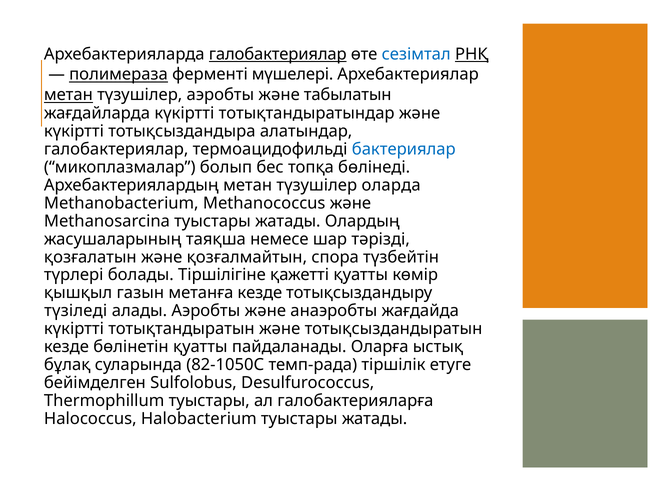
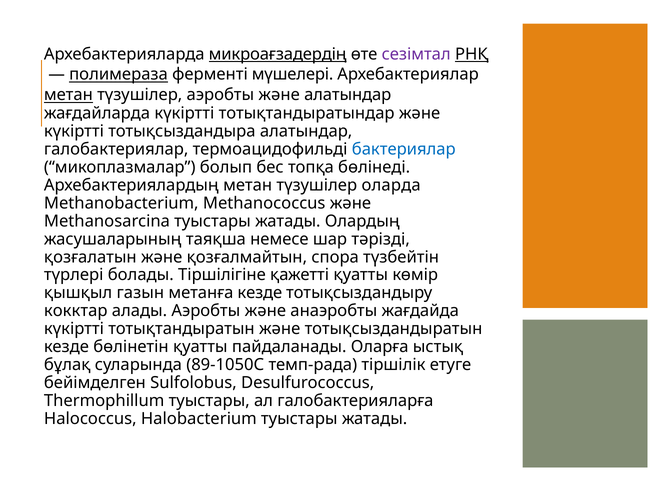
Архебактерияларда галобактериялар: галобактериялар -> микроағзадердің
сезімтал colour: blue -> purple
және табылатын: табылатын -> алатындар
түзіледі: түзіледі -> кокктар
82-1050С: 82-1050С -> 89-1050С
